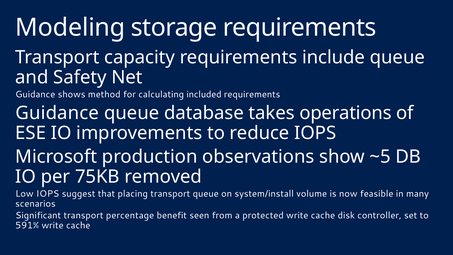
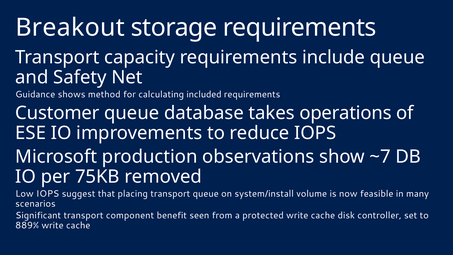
Modeling: Modeling -> Breakout
Guidance at (57, 113): Guidance -> Customer
~5: ~5 -> ~7
percentage: percentage -> component
591%: 591% -> 889%
